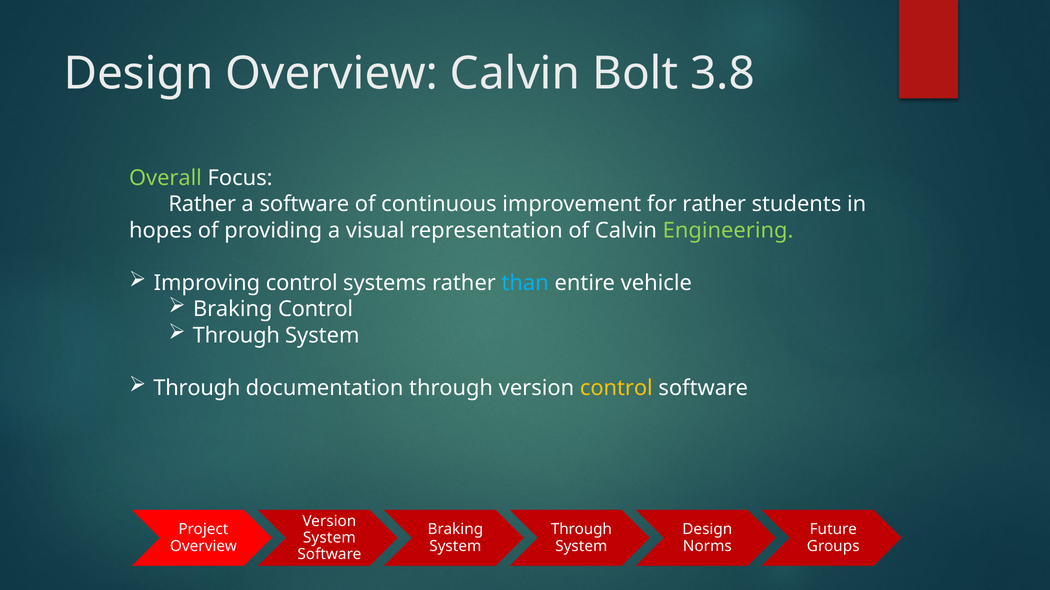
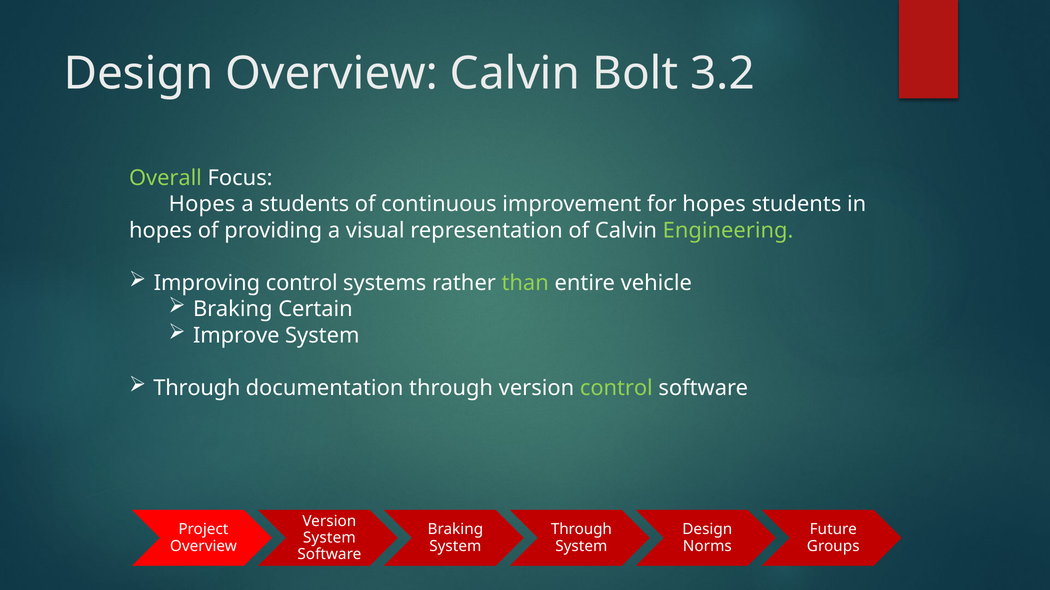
3.8: 3.8 -> 3.2
Rather at (202, 204): Rather -> Hopes
a software: software -> students
for rather: rather -> hopes
than colour: light blue -> light green
Braking Control: Control -> Certain
Through at (236, 336): Through -> Improve
control at (616, 388) colour: yellow -> light green
